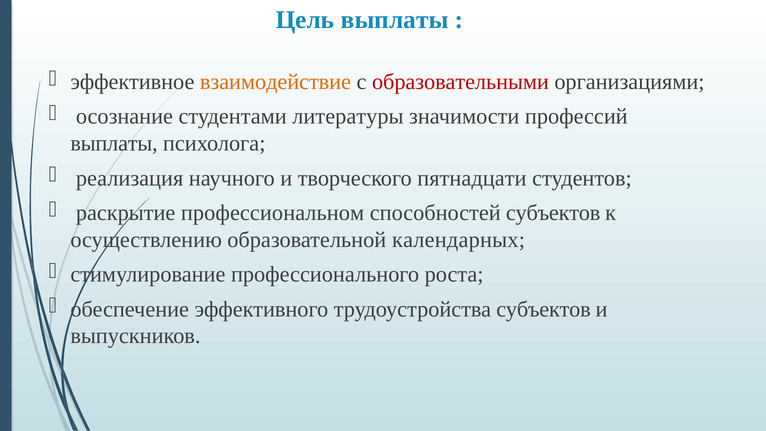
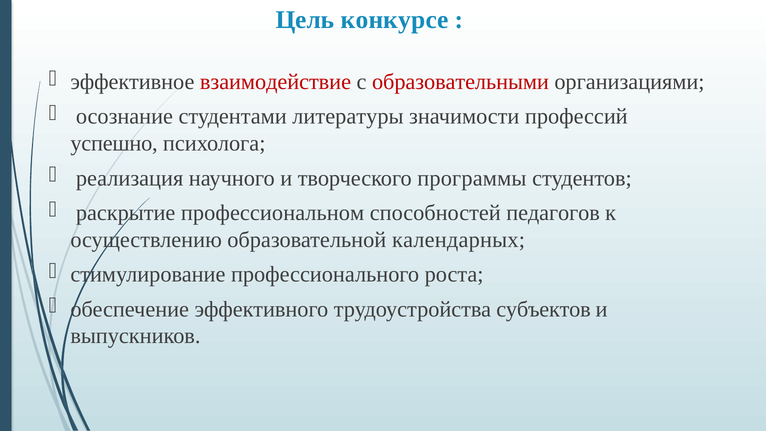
Цель выплаты: выплаты -> конкурсе
взаимодействие colour: orange -> red
выплаты at (114, 143): выплаты -> успешно
пятнадцати: пятнадцати -> программы
способностей субъектов: субъектов -> педагогов
